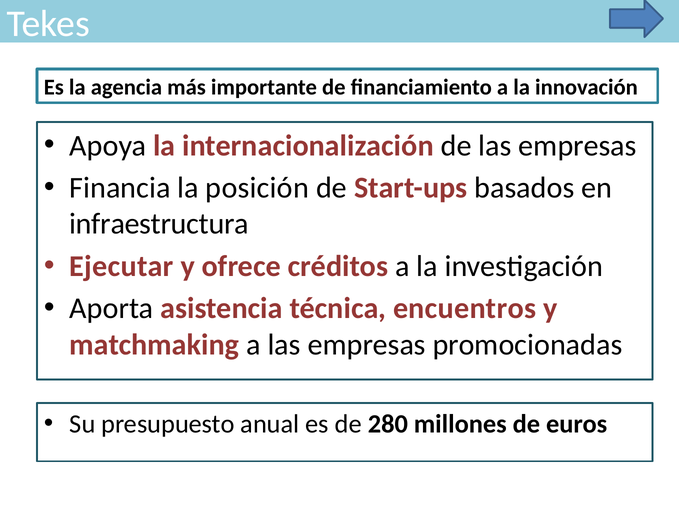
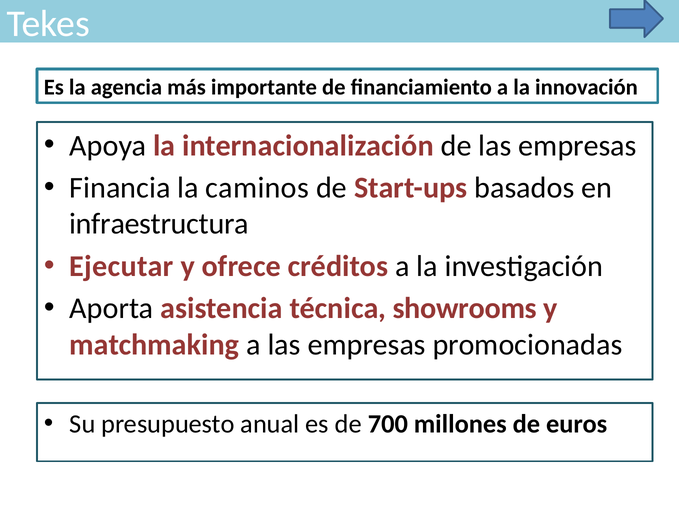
posición: posición -> caminos
encuentros: encuentros -> showrooms
280: 280 -> 700
